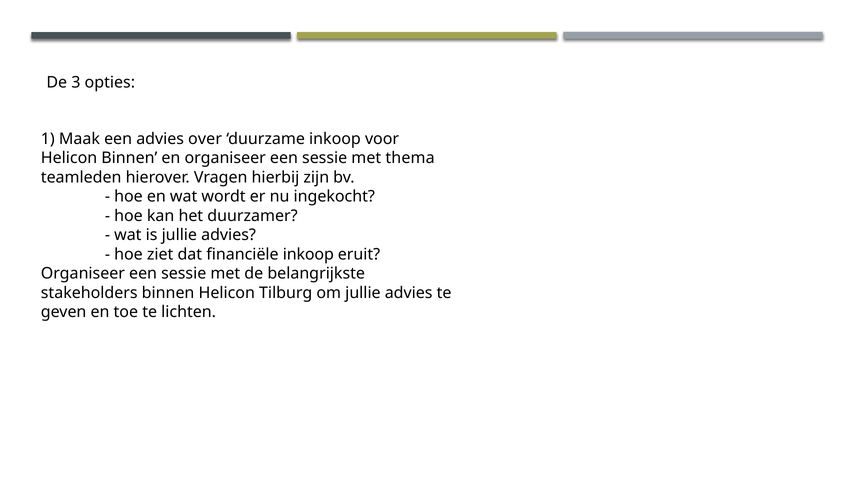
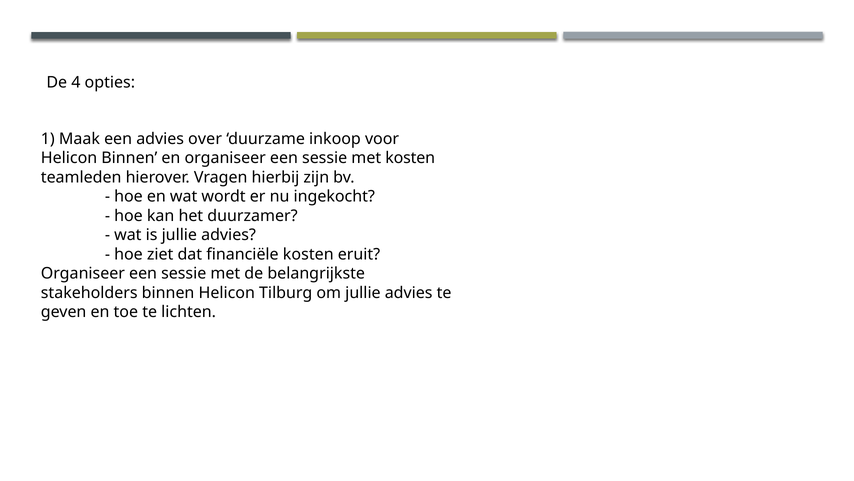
3: 3 -> 4
met thema: thema -> kosten
financiële inkoop: inkoop -> kosten
